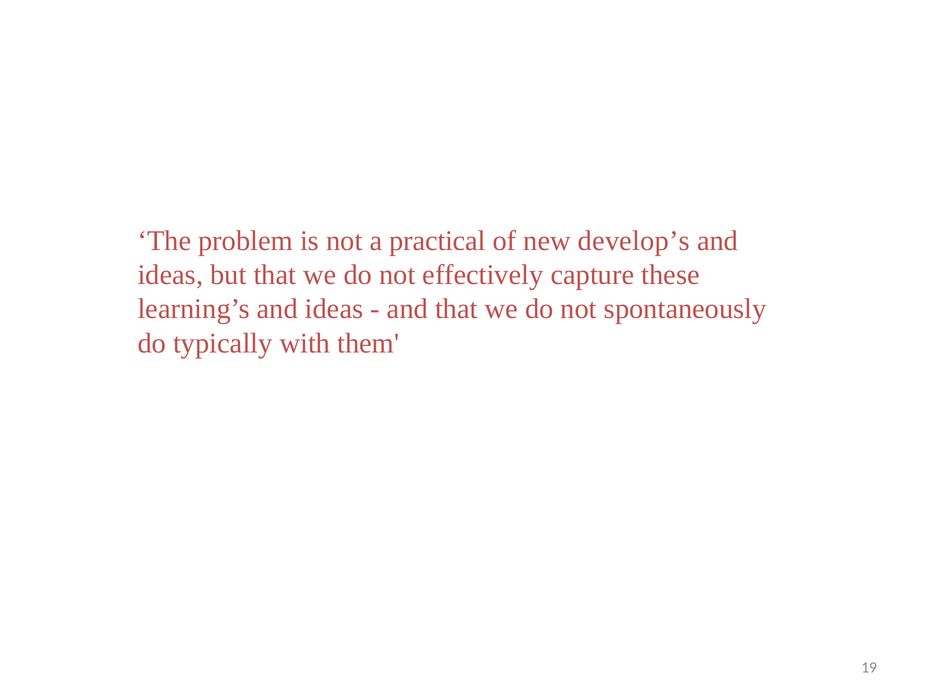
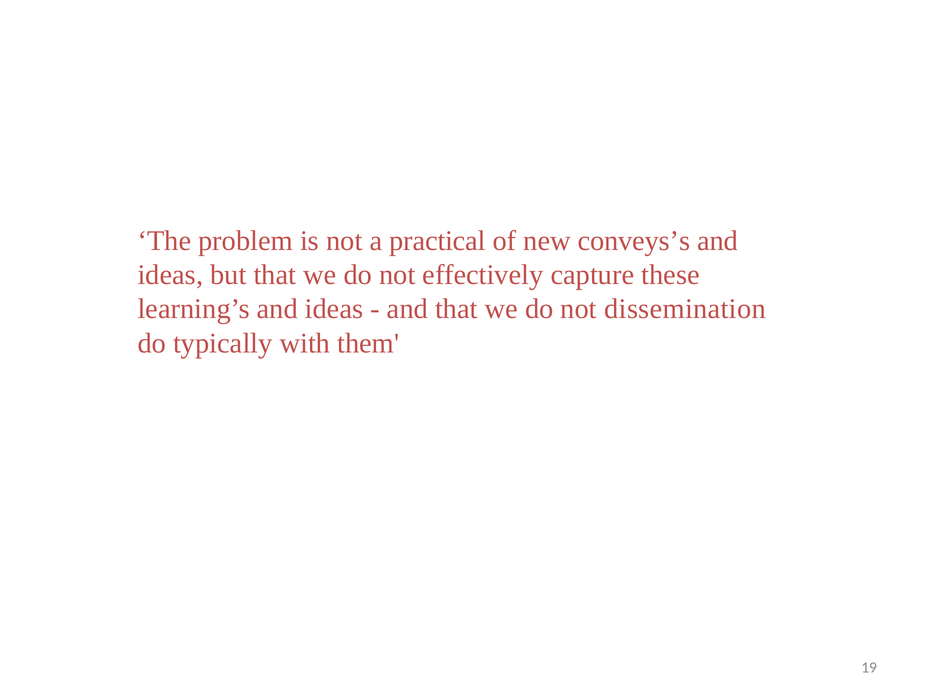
develop’s: develop’s -> conveys’s
spontaneously: spontaneously -> dissemination
